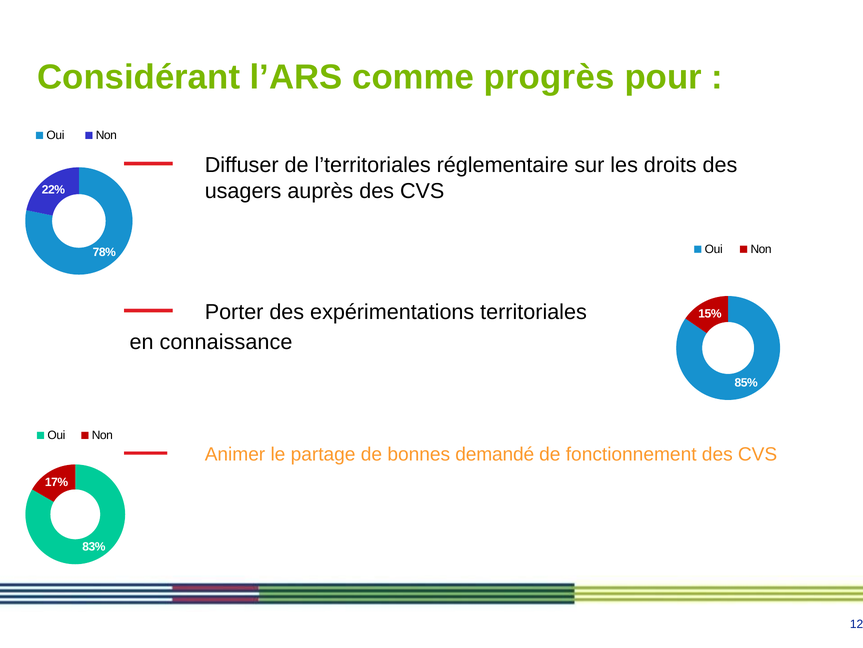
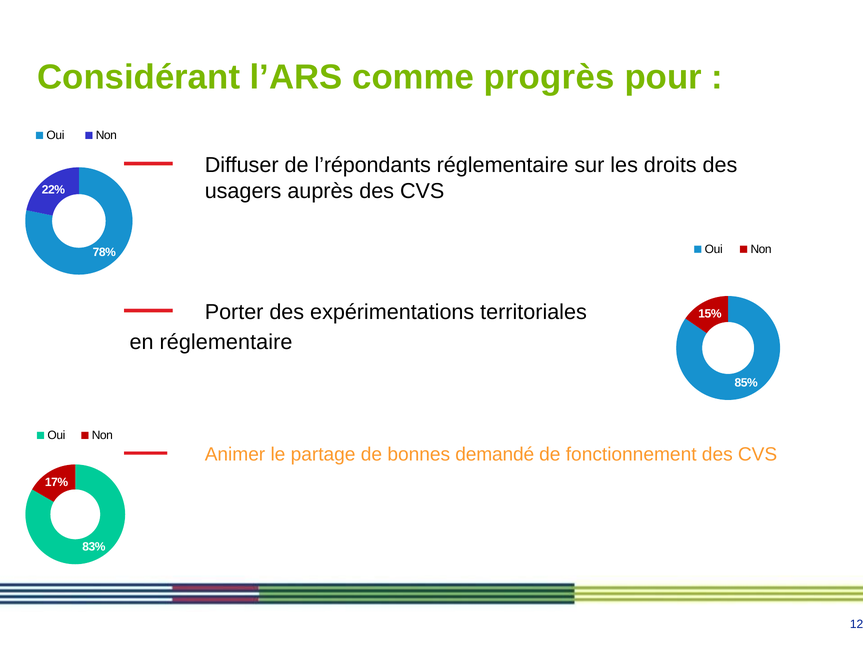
l’territoriales: l’territoriales -> l’répondants
en connaissance: connaissance -> réglementaire
